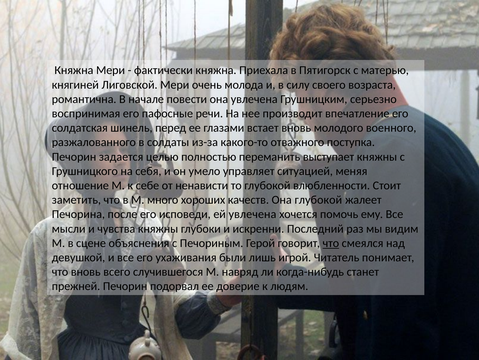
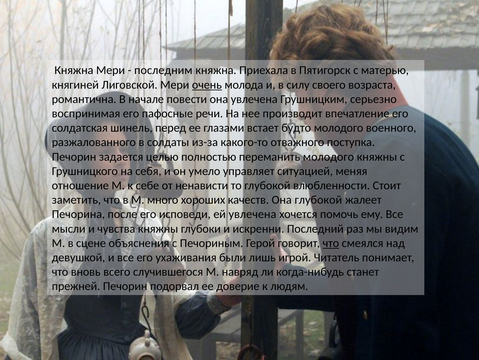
фактически: фактически -> последним
очень underline: none -> present
встает вновь: вновь -> будто
переманить выступает: выступает -> молодого
